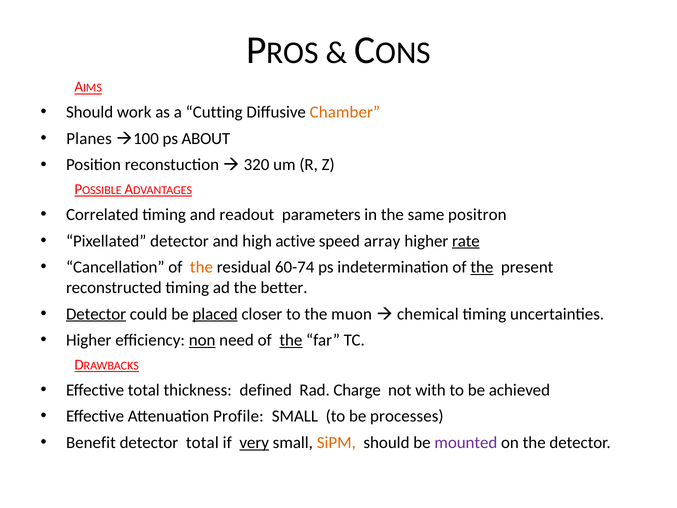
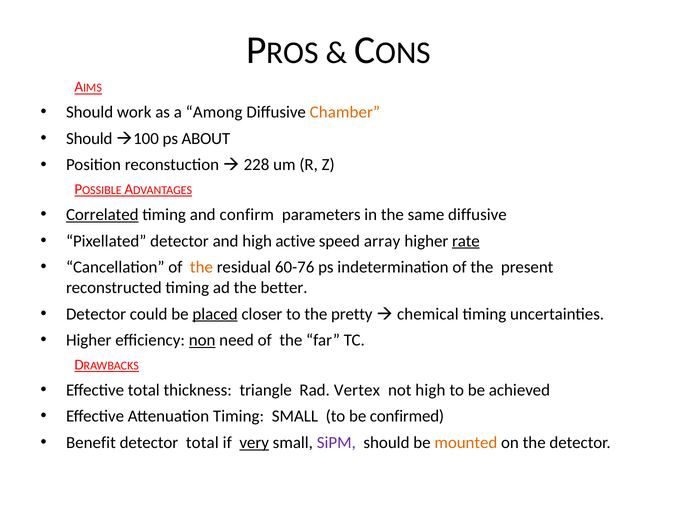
Cutting: Cutting -> Among
Planes at (89, 138): Planes -> Should
320: 320 -> 228
Correlated underline: none -> present
readout: readout -> confirm
same positron: positron -> diffusive
60-74: 60-74 -> 60-76
the at (482, 267) underline: present -> none
Detector at (96, 314) underline: present -> none
muon: muon -> pretty
the at (291, 340) underline: present -> none
defined: defined -> triangle
Charge: Charge -> Vertex
not with: with -> high
Attenuation Profile: Profile -> Timing
processes: processes -> confirmed
SiPM colour: orange -> purple
mounted colour: purple -> orange
